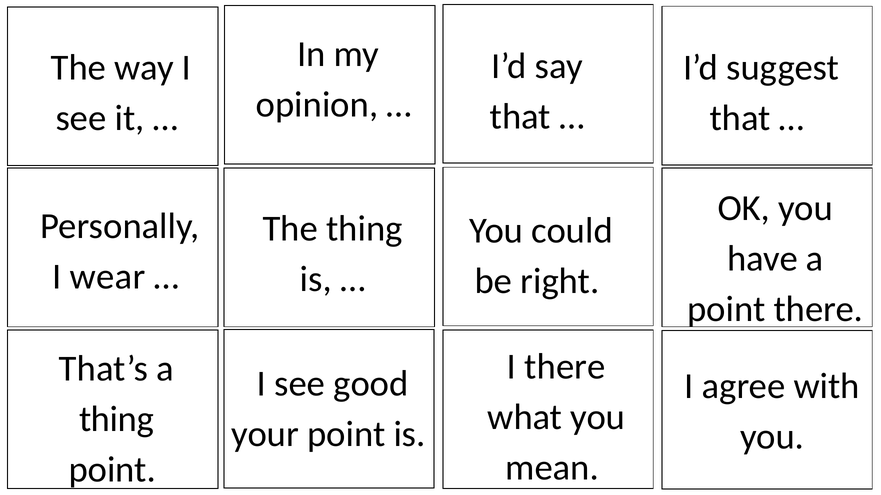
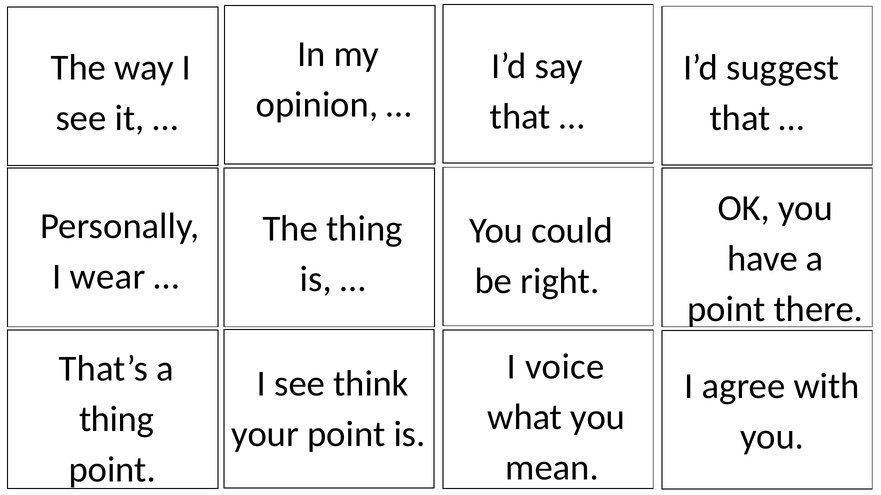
I there: there -> voice
good: good -> think
